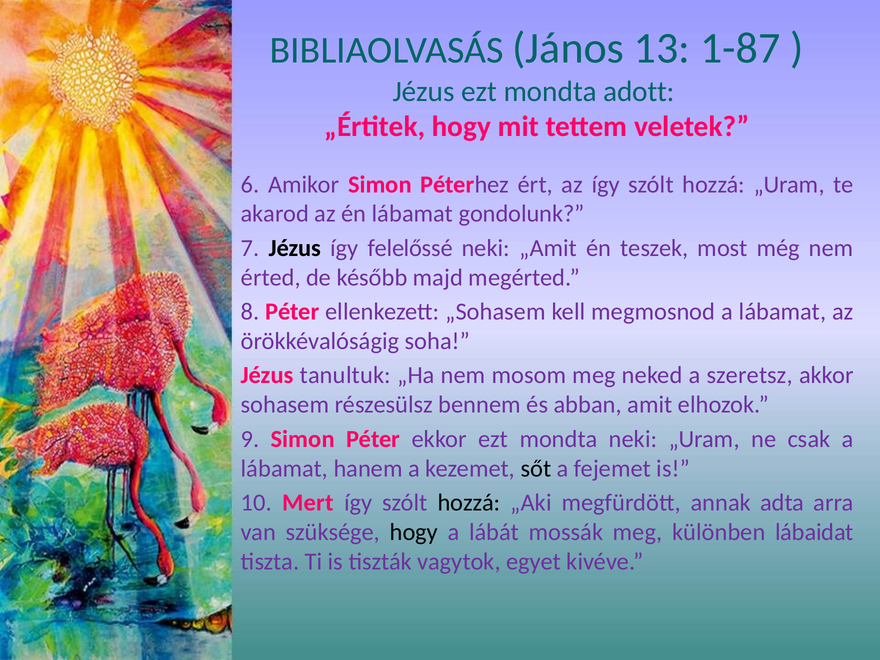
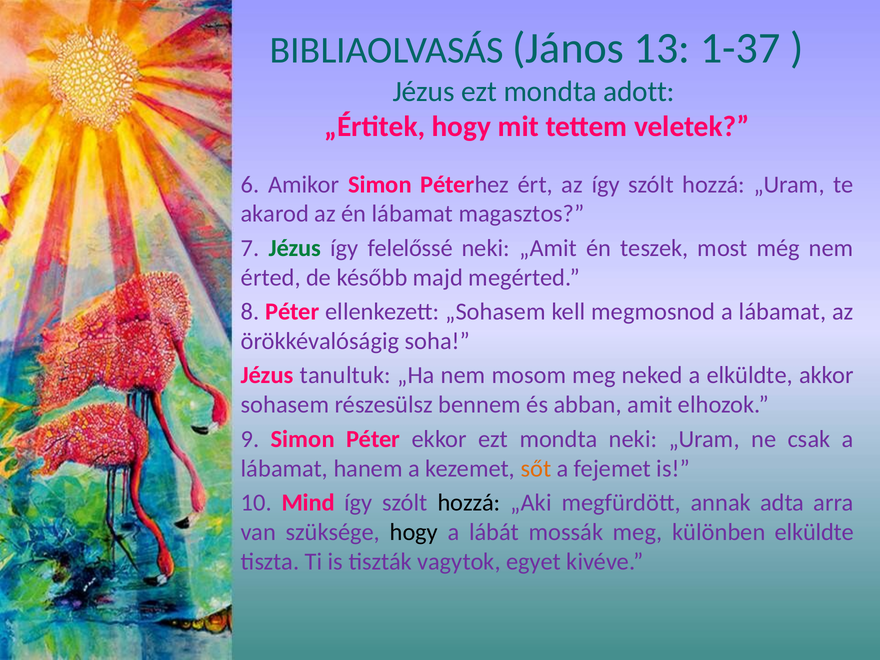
1-87: 1-87 -> 1-37
gondolunk: gondolunk -> magasztos
Jézus at (295, 248) colour: black -> green
a szeretsz: szeretsz -> elküldte
sőt colour: black -> orange
Mert: Mert -> Mind
különben lábaidat: lábaidat -> elküldte
